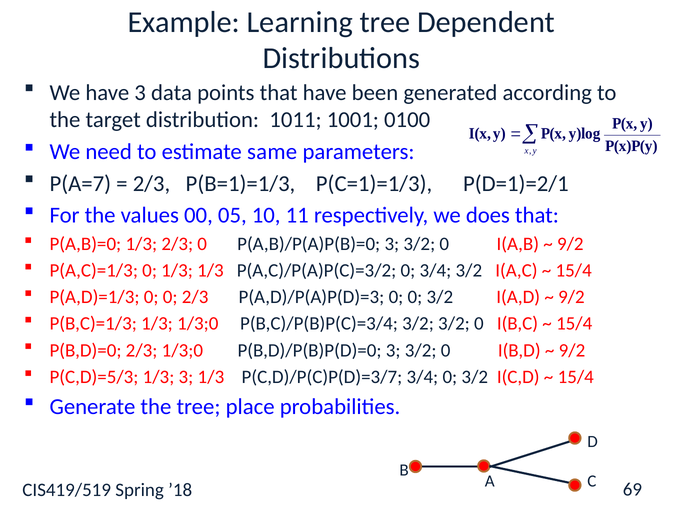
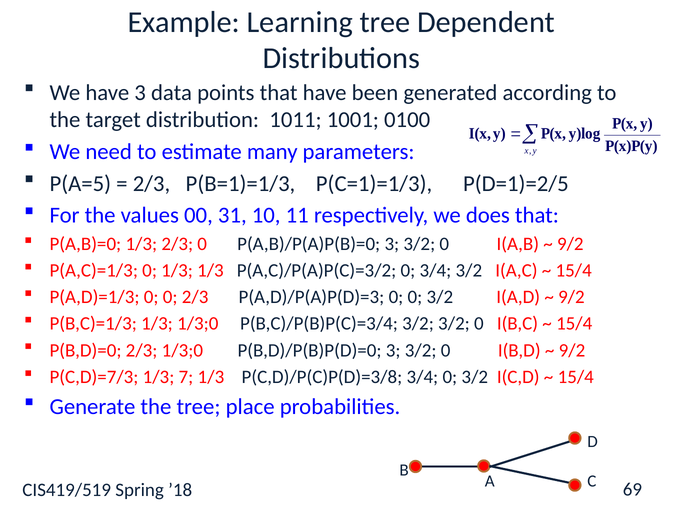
same: same -> many
P(A=7: P(A=7 -> P(A=5
P(D=1)=2/1: P(D=1)=2/1 -> P(D=1)=2/5
05: 05 -> 31
P(C,D)=5/3: P(C,D)=5/3 -> P(C,D)=7/3
1/3 3: 3 -> 7
P(C,D)/P(C)P(D)=3/7: P(C,D)/P(C)P(D)=3/7 -> P(C,D)/P(C)P(D)=3/8
